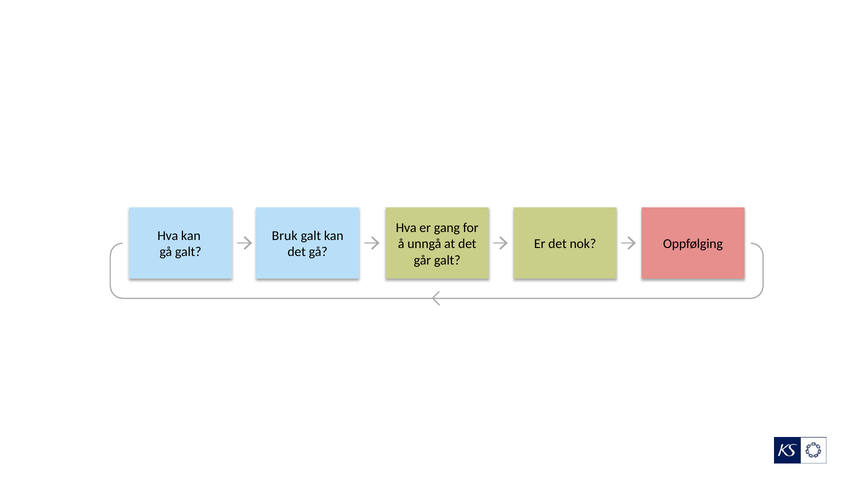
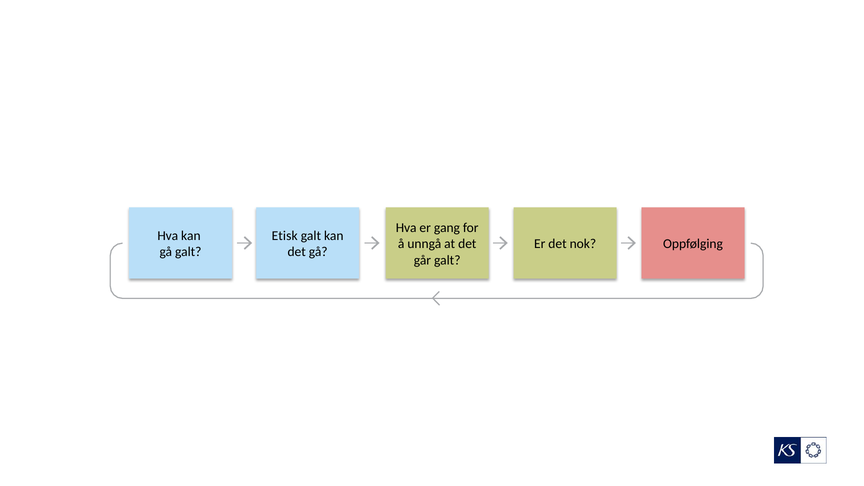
Bruk: Bruk -> Etisk
